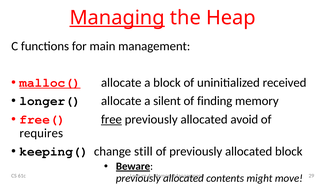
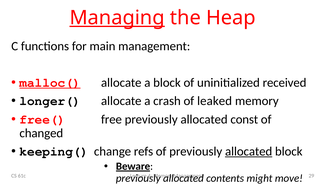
silent: silent -> crash
finding: finding -> leaked
free underline: present -> none
avoid: avoid -> const
requires: requires -> changed
still: still -> refs
allocated at (249, 152) underline: none -> present
